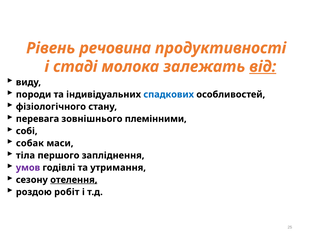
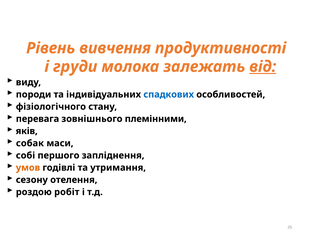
речовина: речовина -> вивчення
стаді: стаді -> груди
собі: собі -> яків
тіла: тіла -> собі
умов colour: purple -> orange
отелення underline: present -> none
